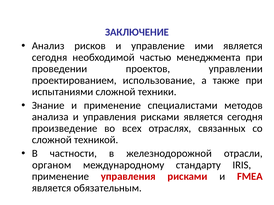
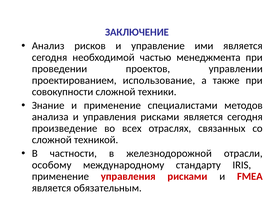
испытаниями: испытаниями -> совокупности
органом: органом -> особому
